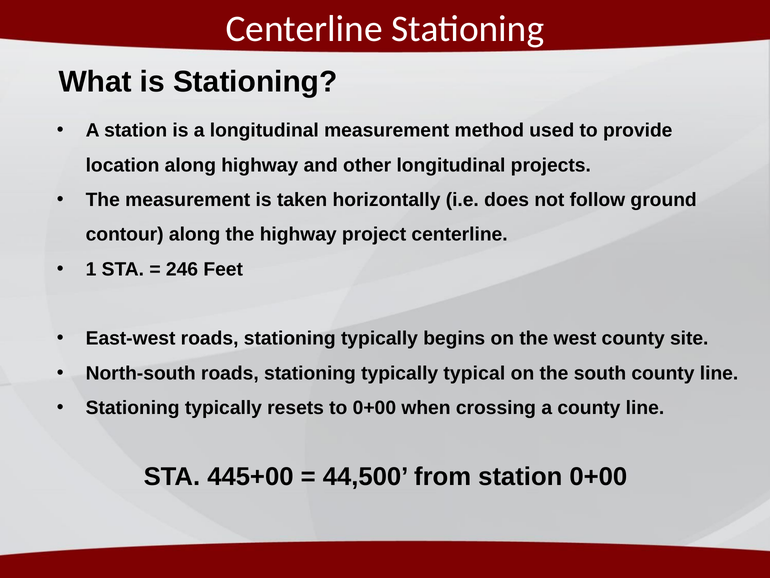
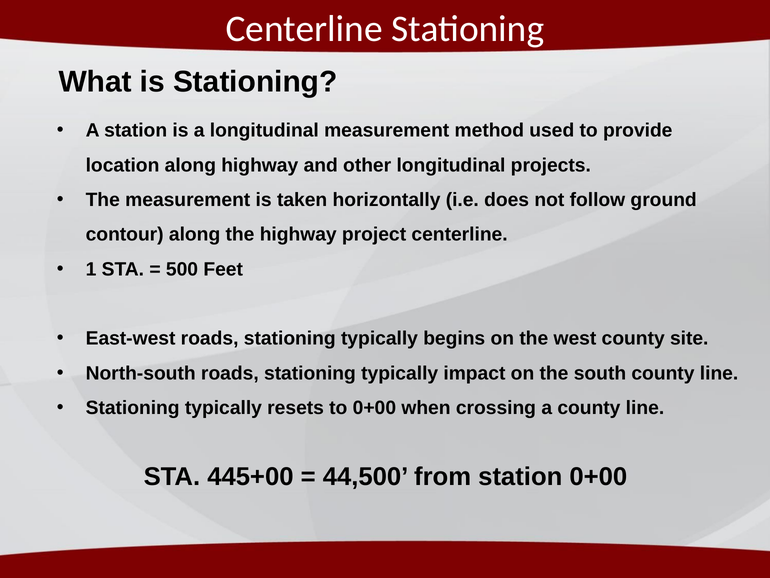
246: 246 -> 500
typical: typical -> impact
